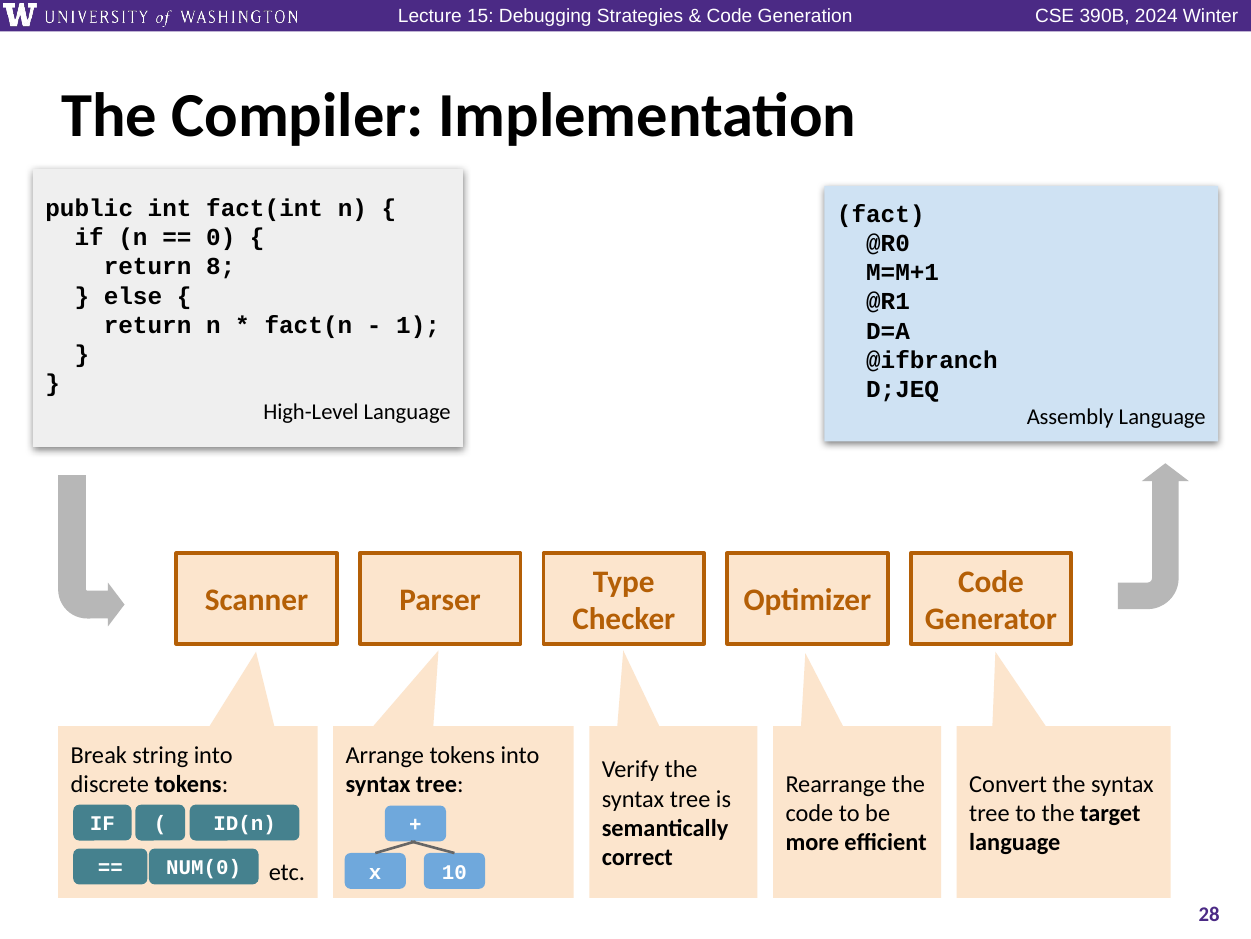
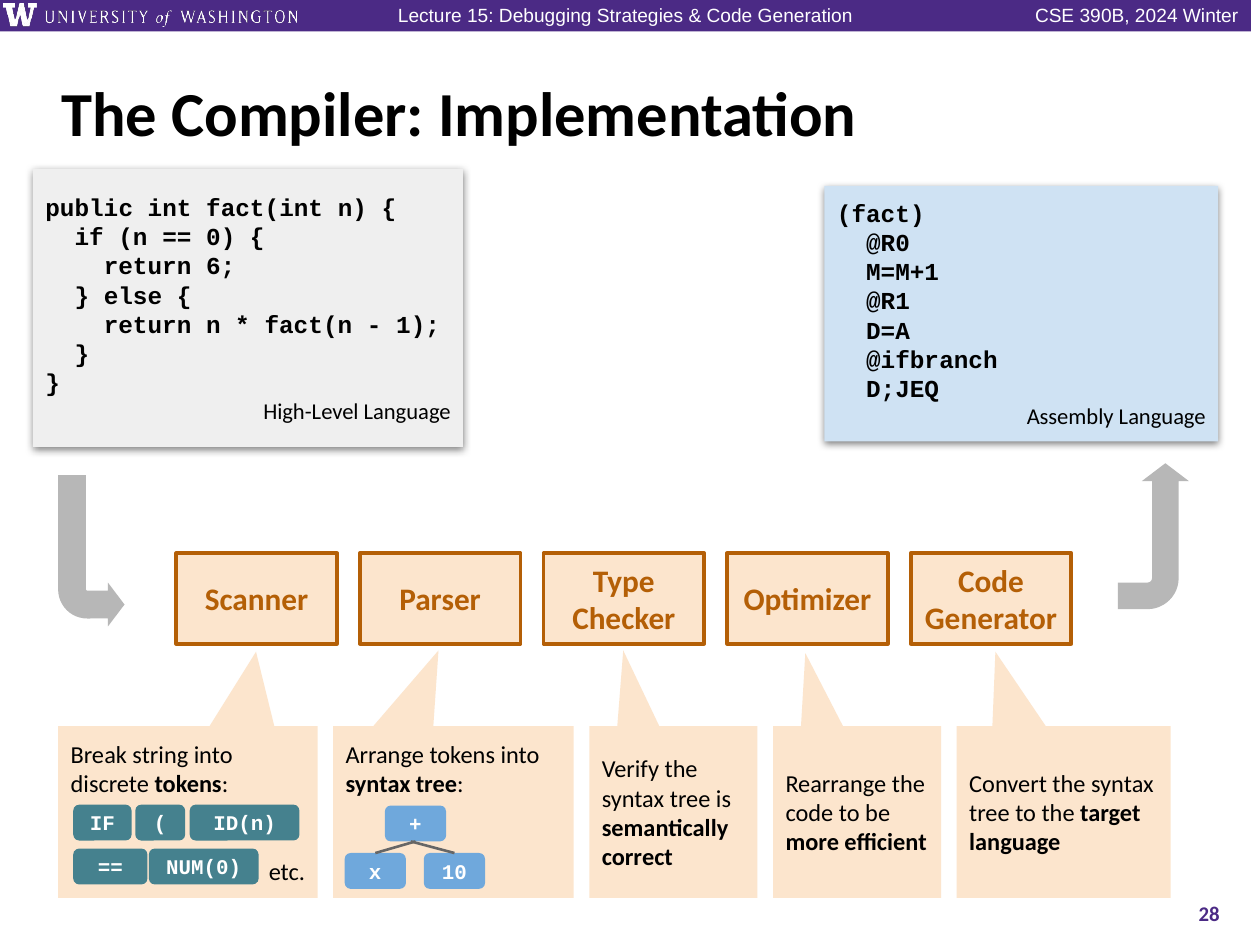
8: 8 -> 6
